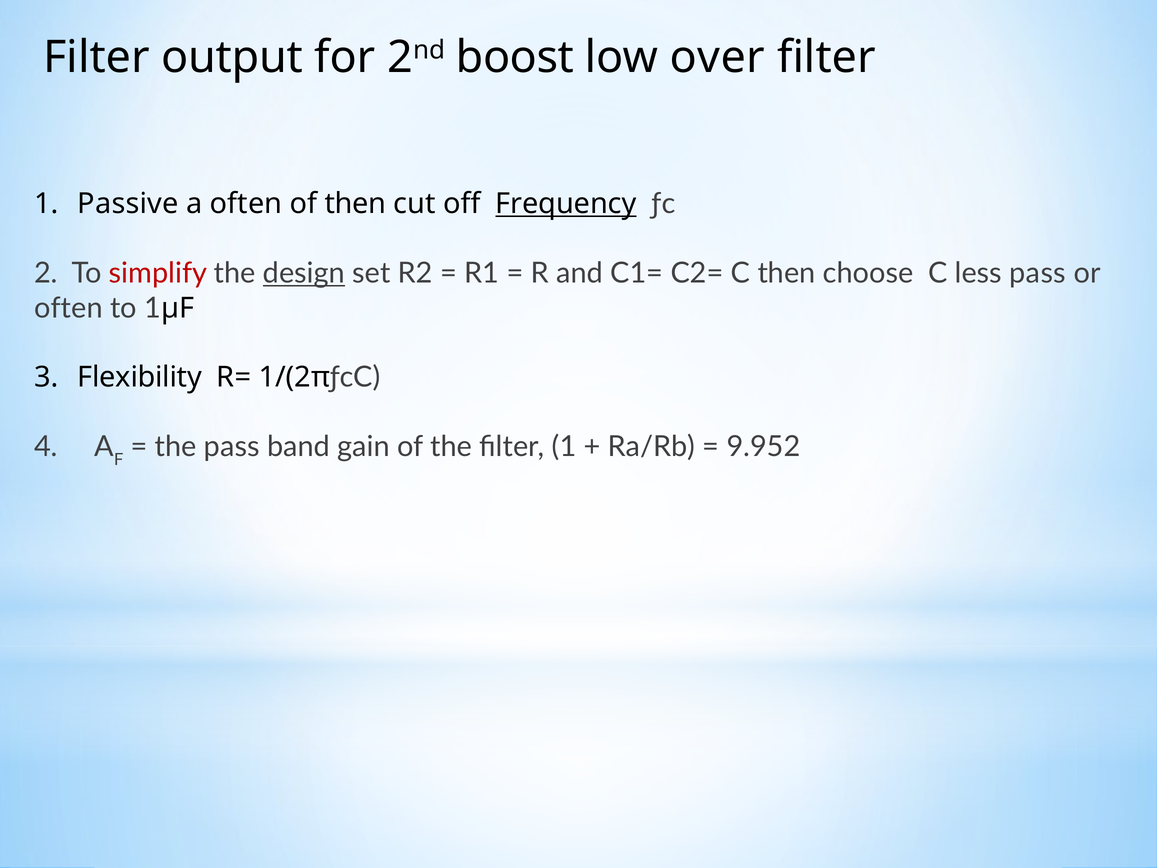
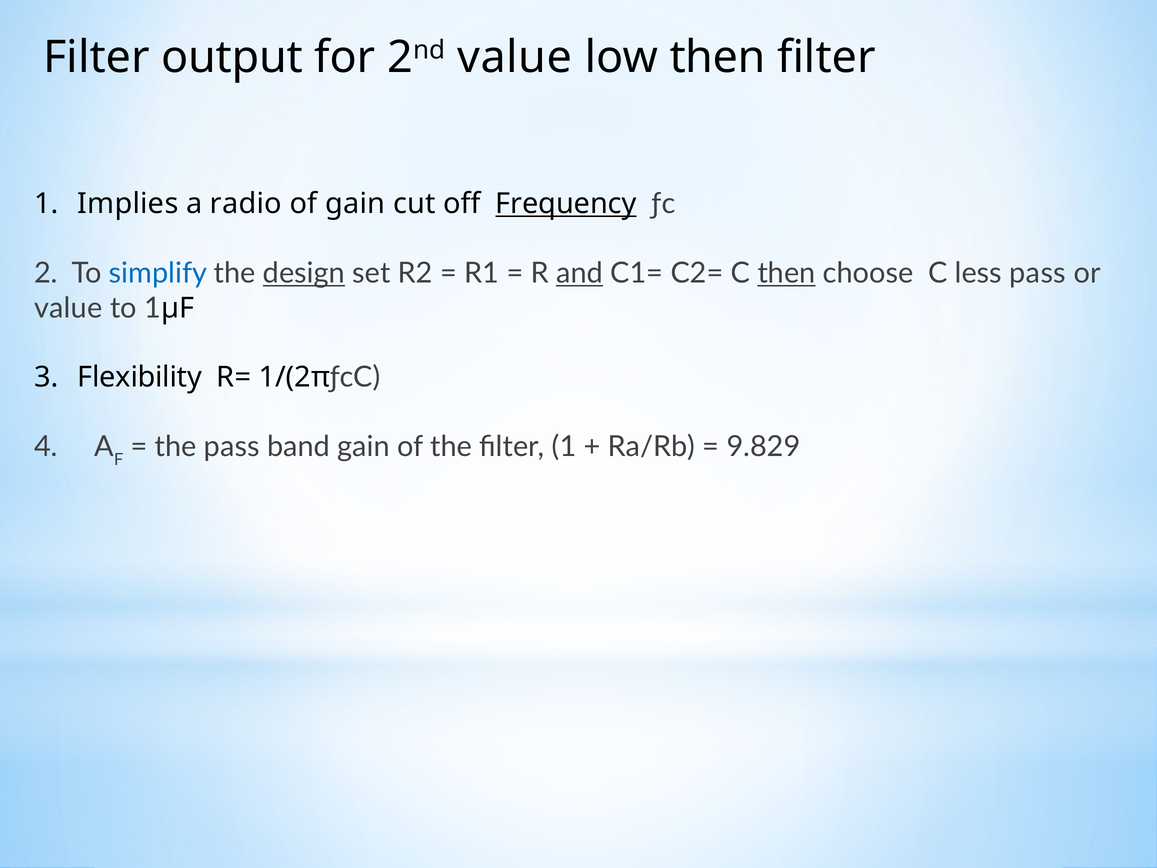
2nd boost: boost -> value
low over: over -> then
Passive: Passive -> Implies
a often: often -> radio
of then: then -> gain
simplify colour: red -> blue
and underline: none -> present
then at (787, 273) underline: none -> present
often at (68, 308): often -> value
9.952: 9.952 -> 9.829
